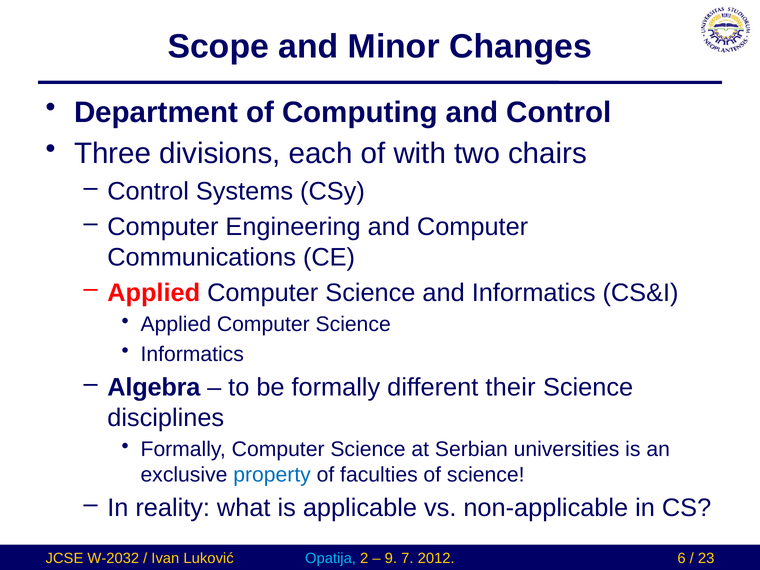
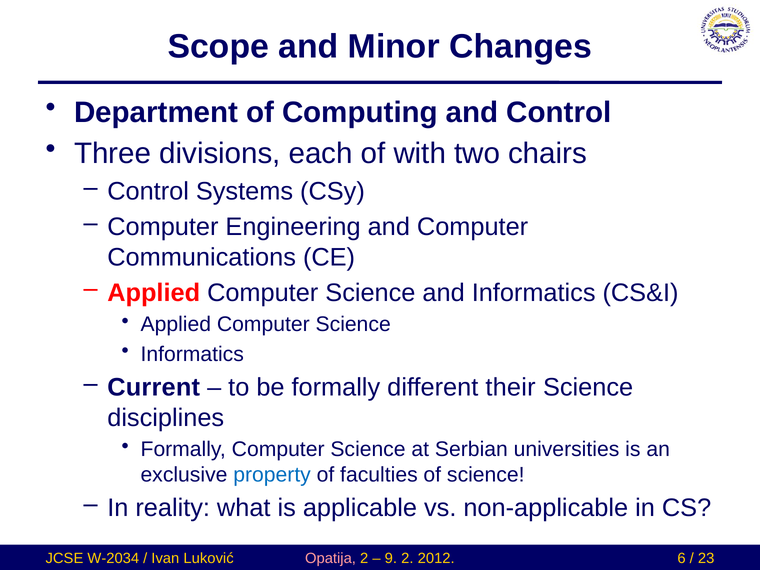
Algebra: Algebra -> Current
W-2032: W-2032 -> W-2034
Opatija colour: light blue -> pink
9 7: 7 -> 2
